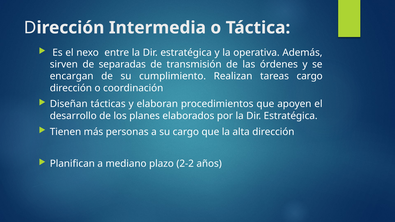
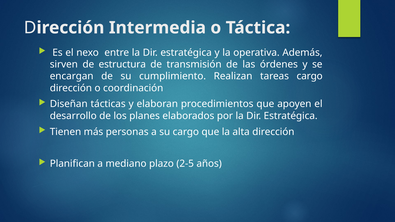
separadas: separadas -> estructura
2-2: 2-2 -> 2-5
